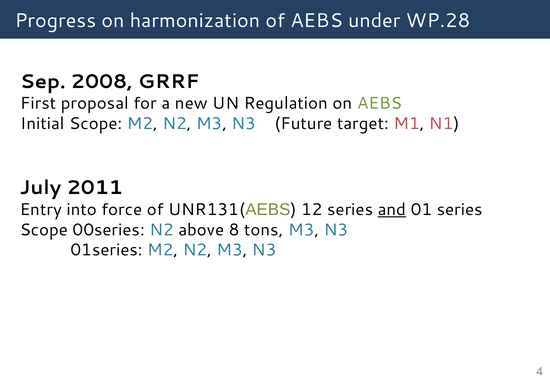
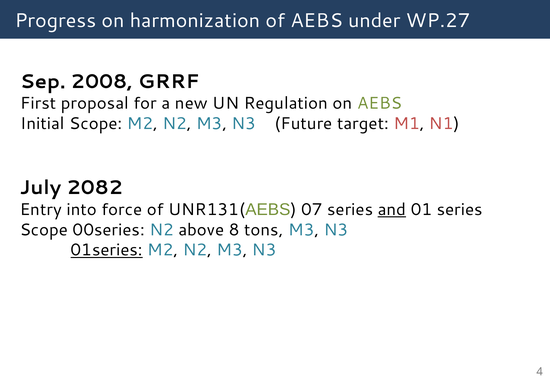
WP.28: WP.28 -> WP.27
2011: 2011 -> 2082
12: 12 -> 07
01series underline: none -> present
